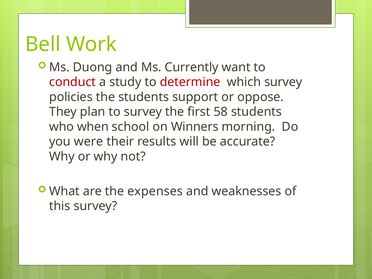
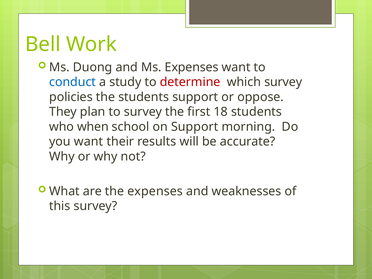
Ms Currently: Currently -> Expenses
conduct colour: red -> blue
58: 58 -> 18
on Winners: Winners -> Support
you were: were -> want
